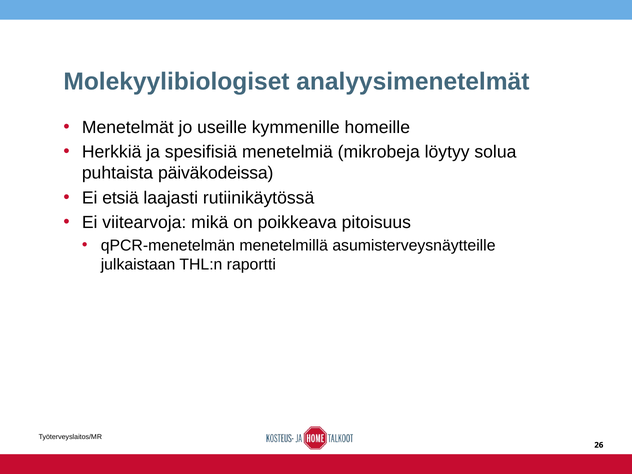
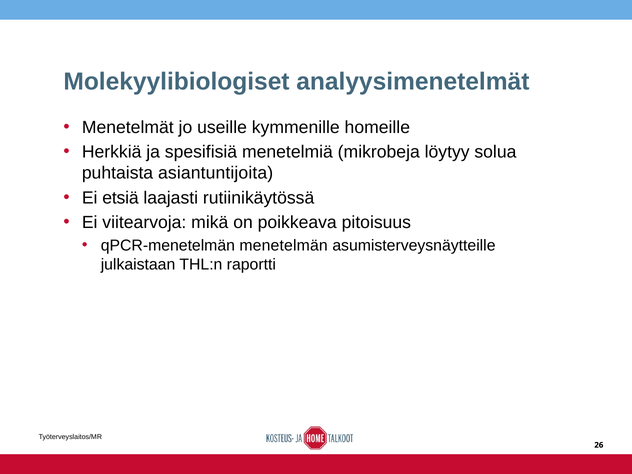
päiväkodeissa: päiväkodeissa -> asiantuntijoita
menetelmillä: menetelmillä -> menetelmän
